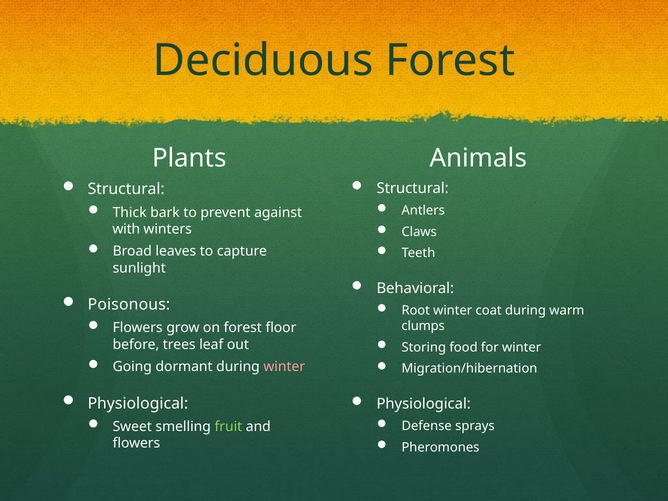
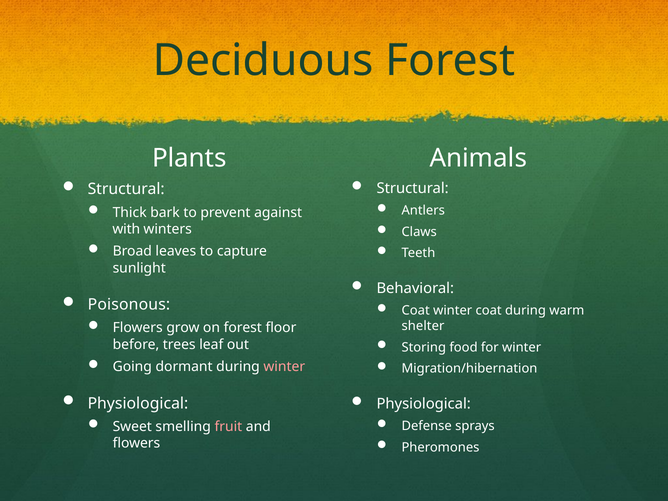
Root at (416, 311): Root -> Coat
clumps: clumps -> shelter
fruit colour: light green -> pink
